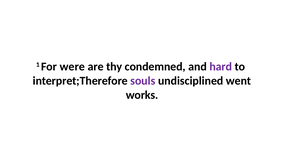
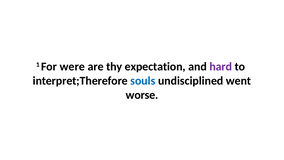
condemned: condemned -> expectation
souls colour: purple -> blue
works: works -> worse
